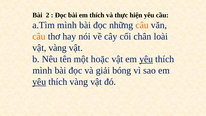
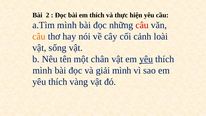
câu at (142, 25) colour: orange -> red
chân: chân -> cảnh
vật vàng: vàng -> sống
hoặc: hoặc -> chân
giải bóng: bóng -> mình
yêu at (39, 82) underline: present -> none
